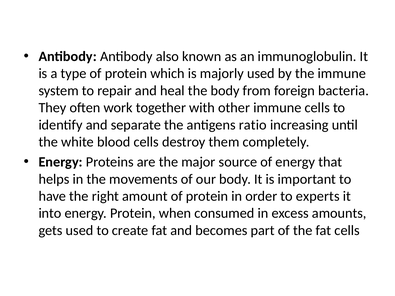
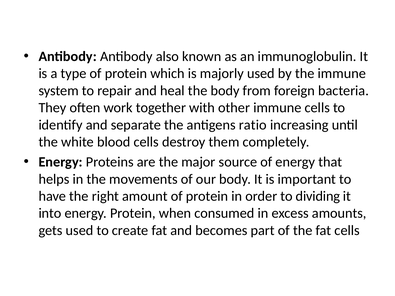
experts: experts -> dividing
